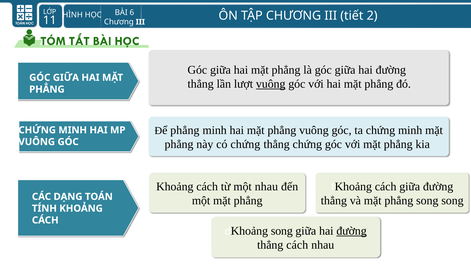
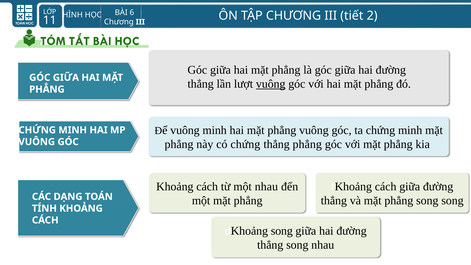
phẳng at (185, 130): phẳng -> vuông
thẳng chứng: chứng -> phẳng
đường at (352, 231) underline: present -> none
thẳng cách: cách -> song
